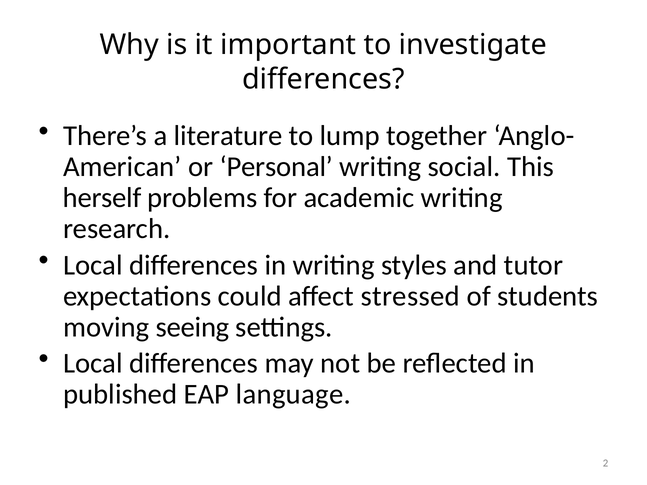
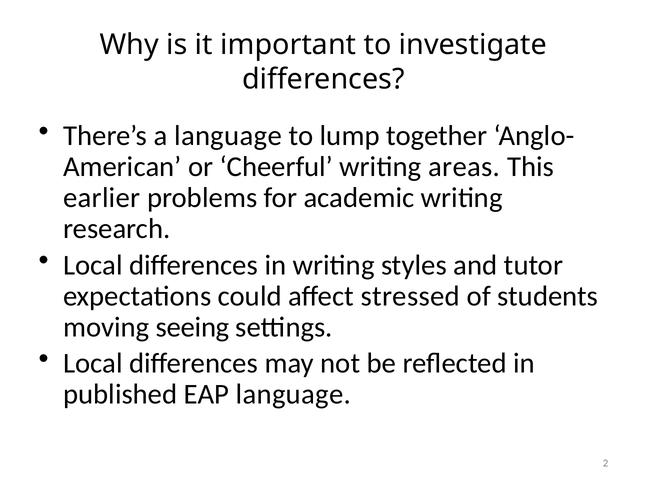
a literature: literature -> language
Personal: Personal -> Cheerful
social: social -> areas
herself: herself -> earlier
